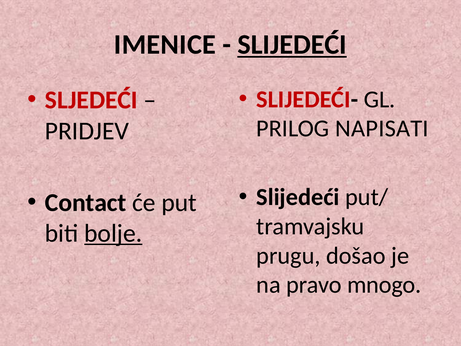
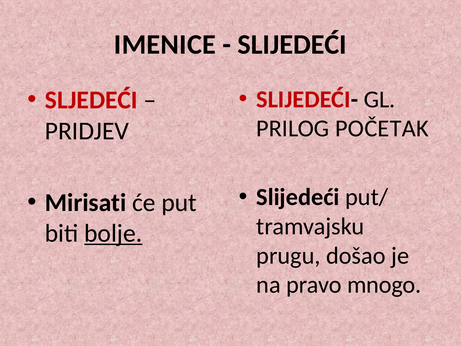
SLIJEDEĆI at (292, 45) underline: present -> none
NAPISATI: NAPISATI -> POČETAK
Contact: Contact -> Mirisati
